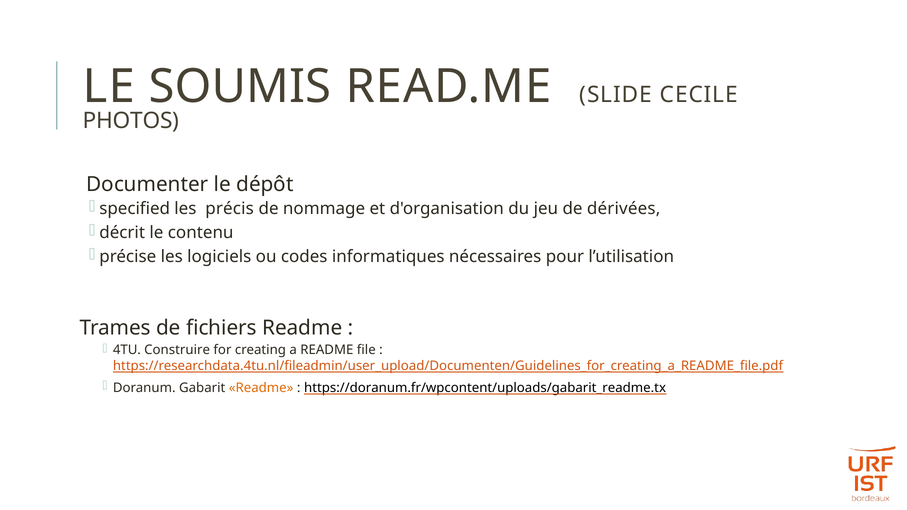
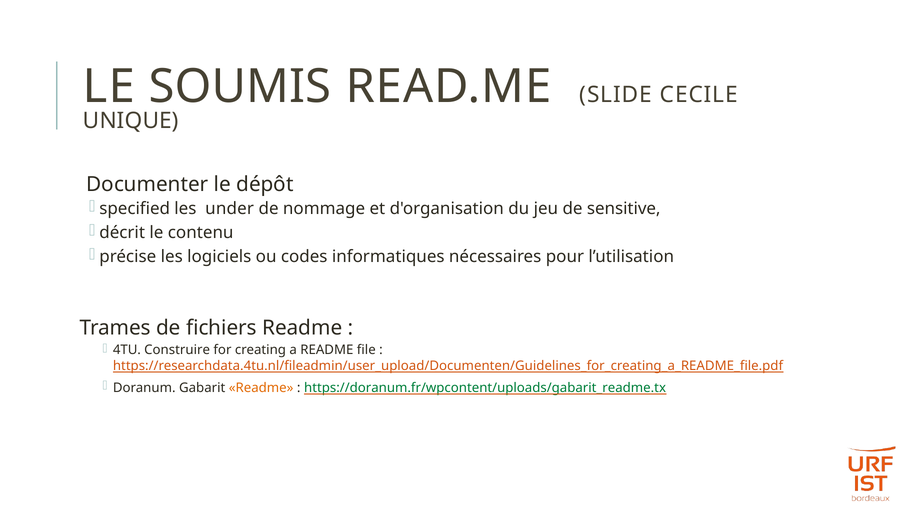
PHOTOS: PHOTOS -> UNIQUE
précis: précis -> under
dérivées: dérivées -> sensitive
https://doranum.fr/wpcontent/uploads/gabarit_readme.tx colour: black -> green
